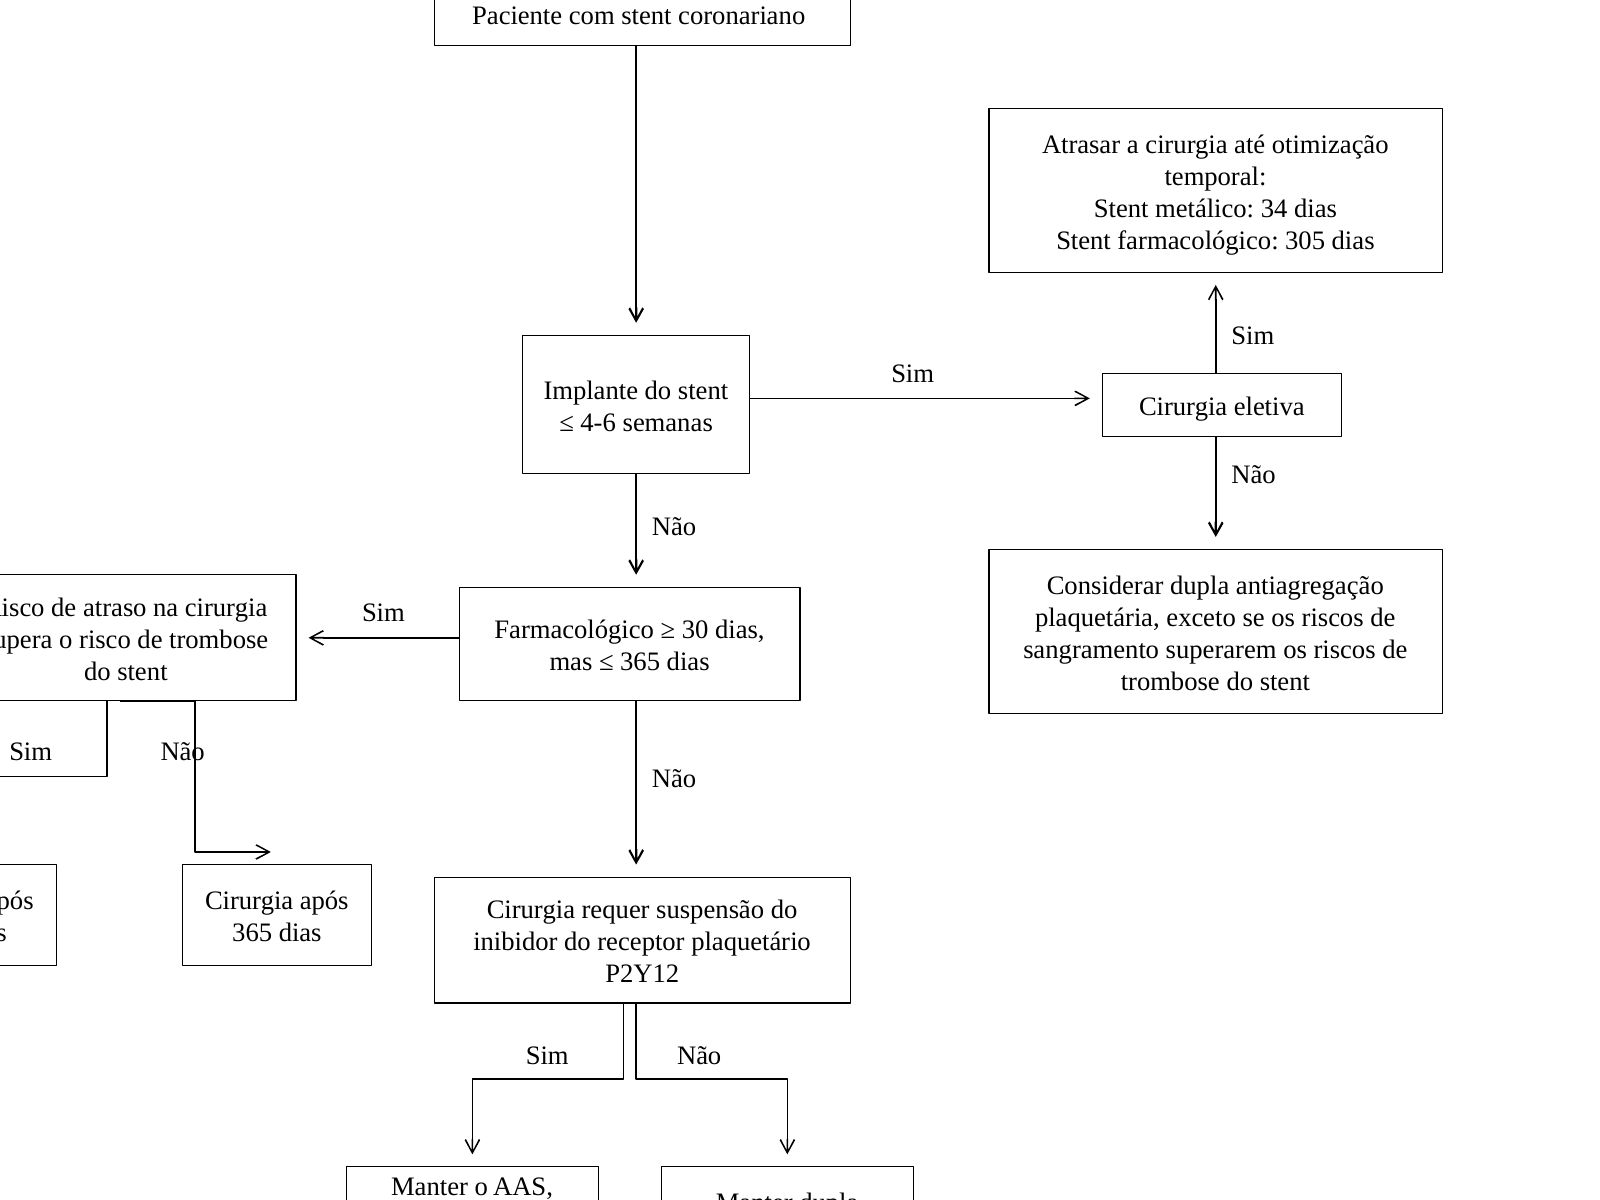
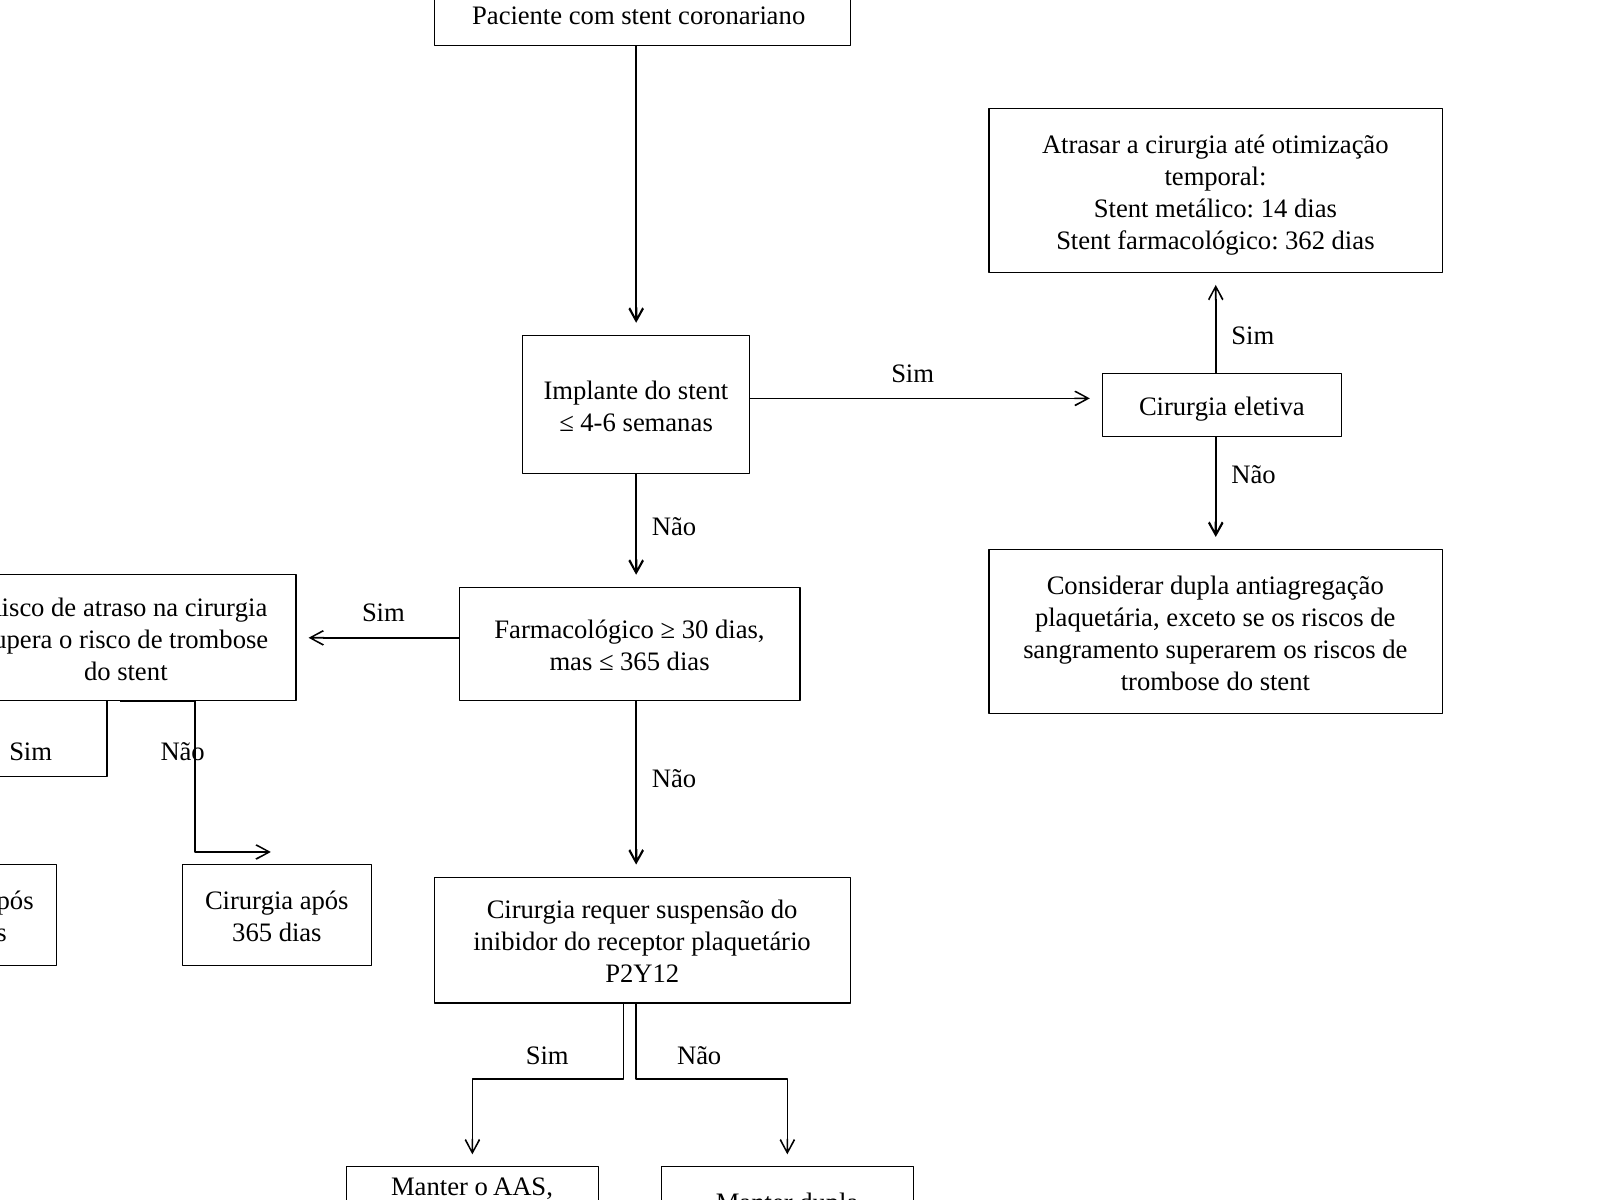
34: 34 -> 14
305: 305 -> 362
